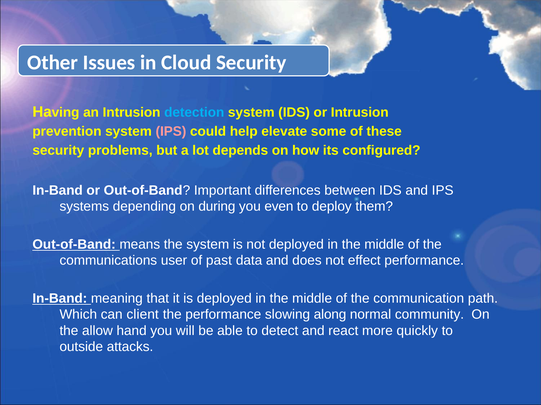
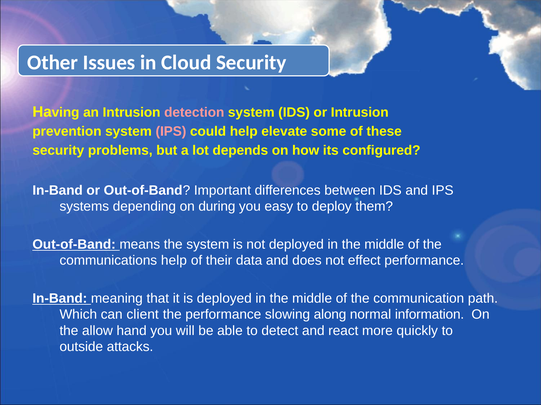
detection colour: light blue -> pink
even: even -> easy
communications user: user -> help
past: past -> their
community: community -> information
